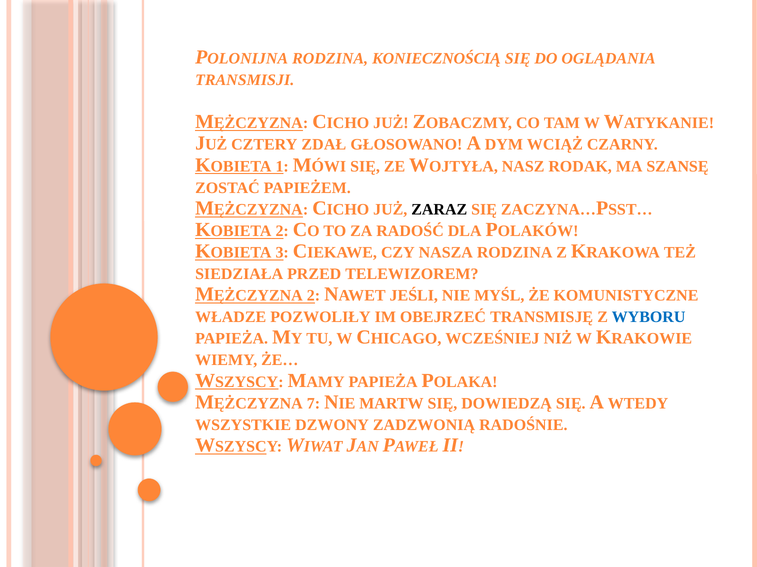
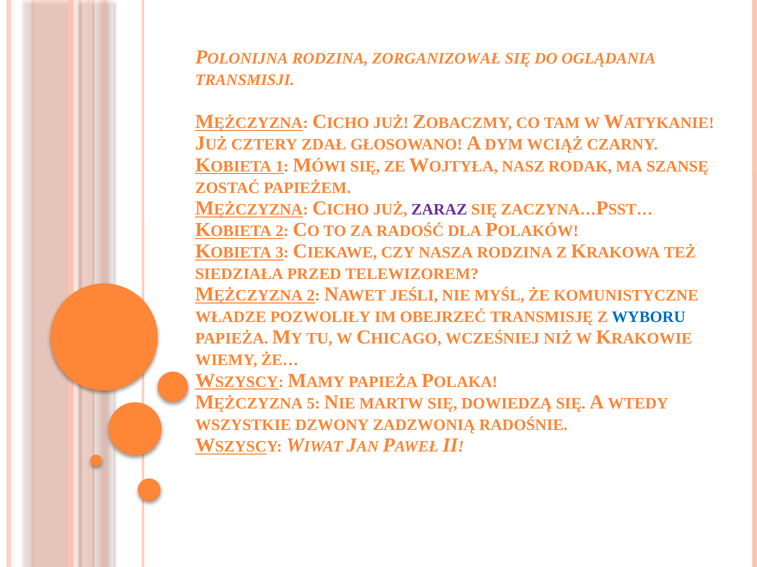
KONIECZNOŚCIĄ: KONIECZNOŚCIĄ -> ZORGANIZOWAŁ
ZARAZ colour: black -> purple
7: 7 -> 5
